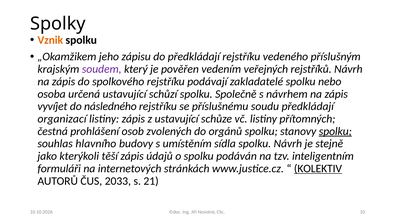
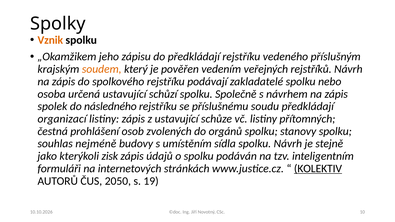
soudem colour: purple -> orange
vyvíjet: vyvíjet -> spolek
spolku at (335, 131) underline: present -> none
hlavního: hlavního -> nejméně
těší: těší -> zisk
2033: 2033 -> 2050
21: 21 -> 19
